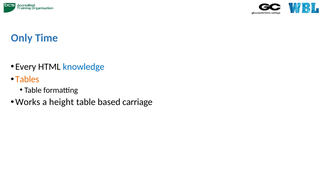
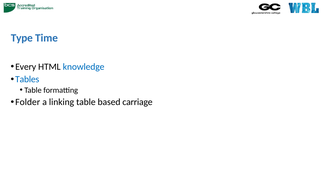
Only: Only -> Type
Tables colour: orange -> blue
Works: Works -> Folder
height: height -> linking
